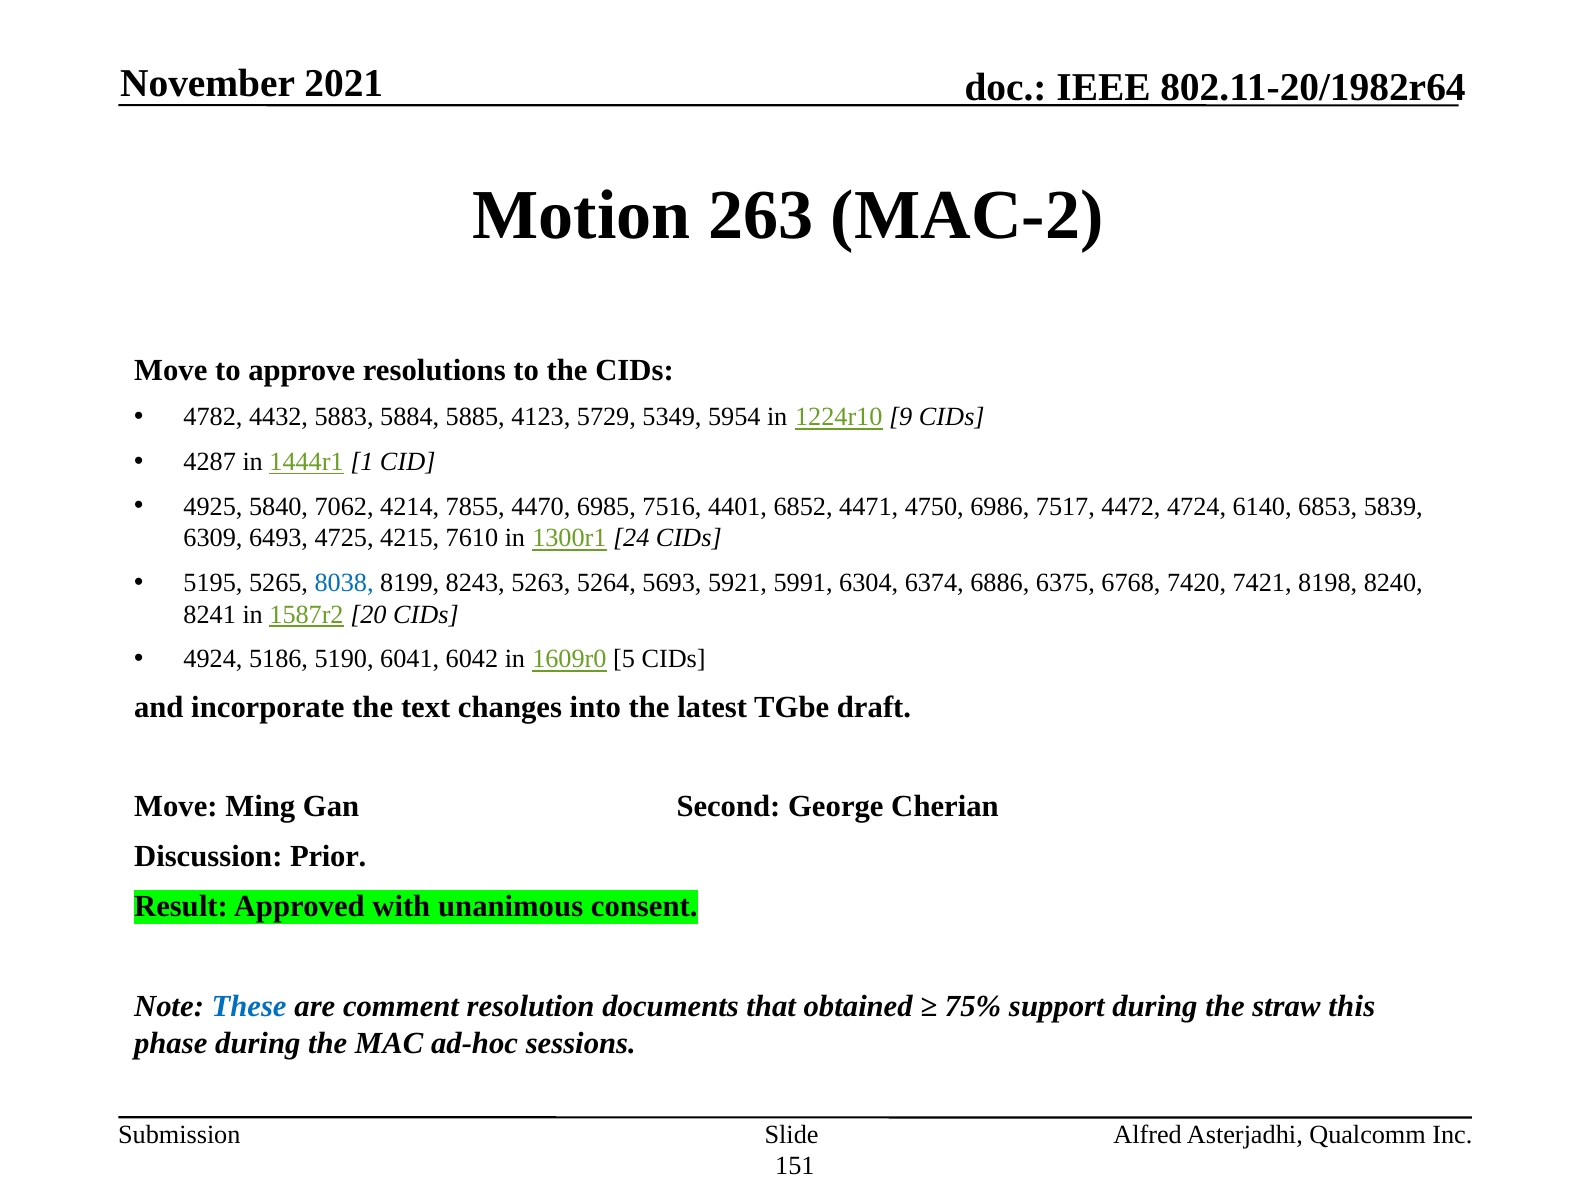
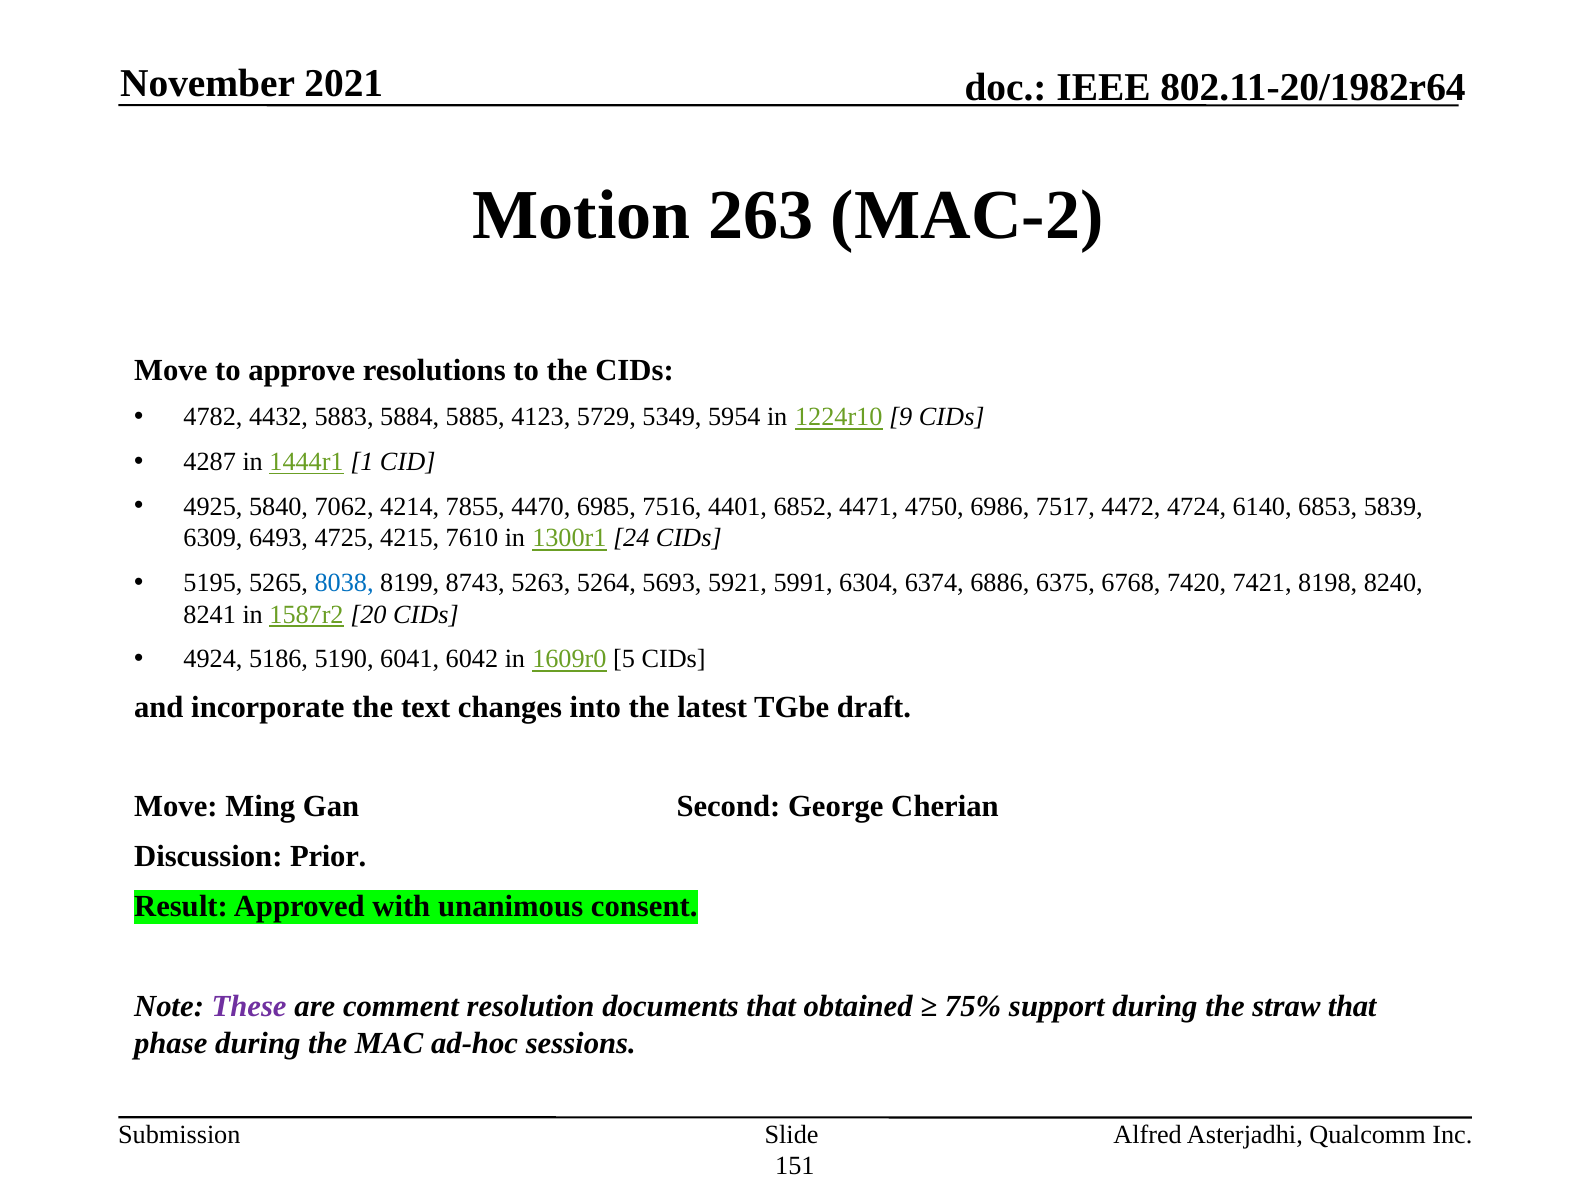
8243: 8243 -> 8743
These colour: blue -> purple
straw this: this -> that
